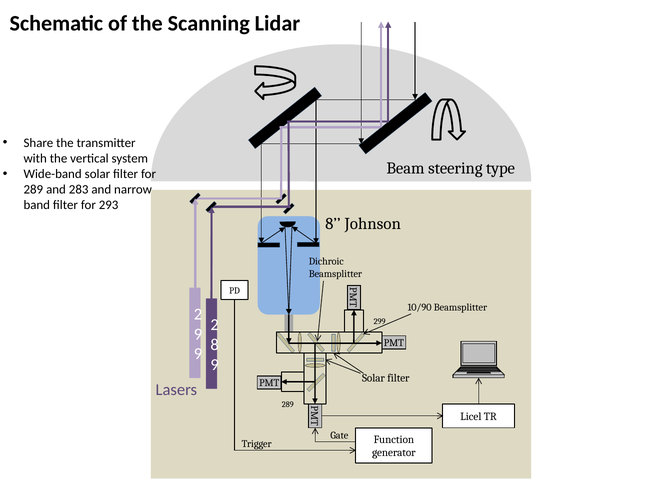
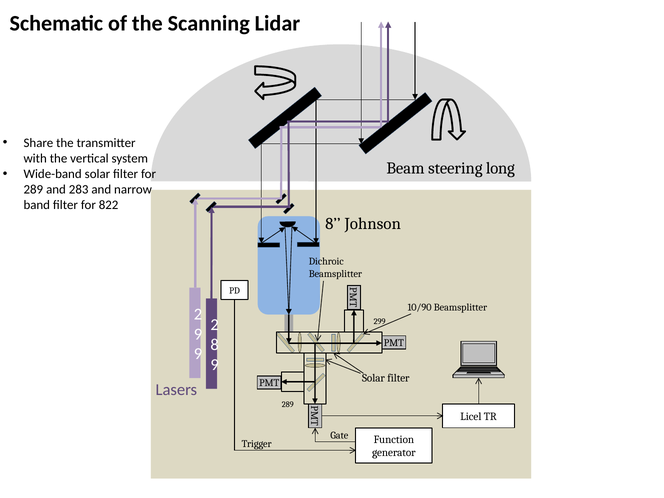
type: type -> long
293: 293 -> 822
